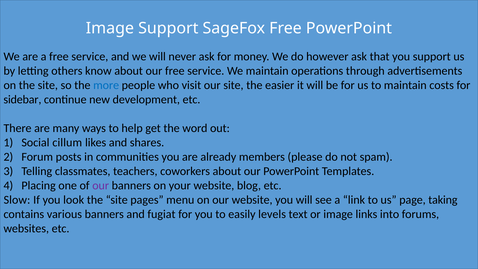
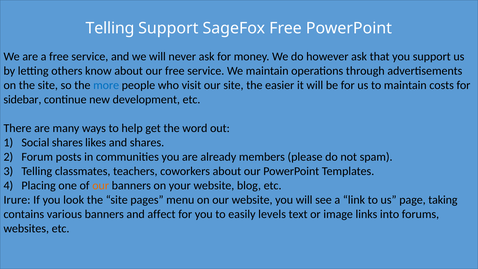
Image at (110, 28): Image -> Telling
Social cillum: cillum -> shares
our at (101, 185) colour: purple -> orange
Slow: Slow -> Irure
fugiat: fugiat -> affect
